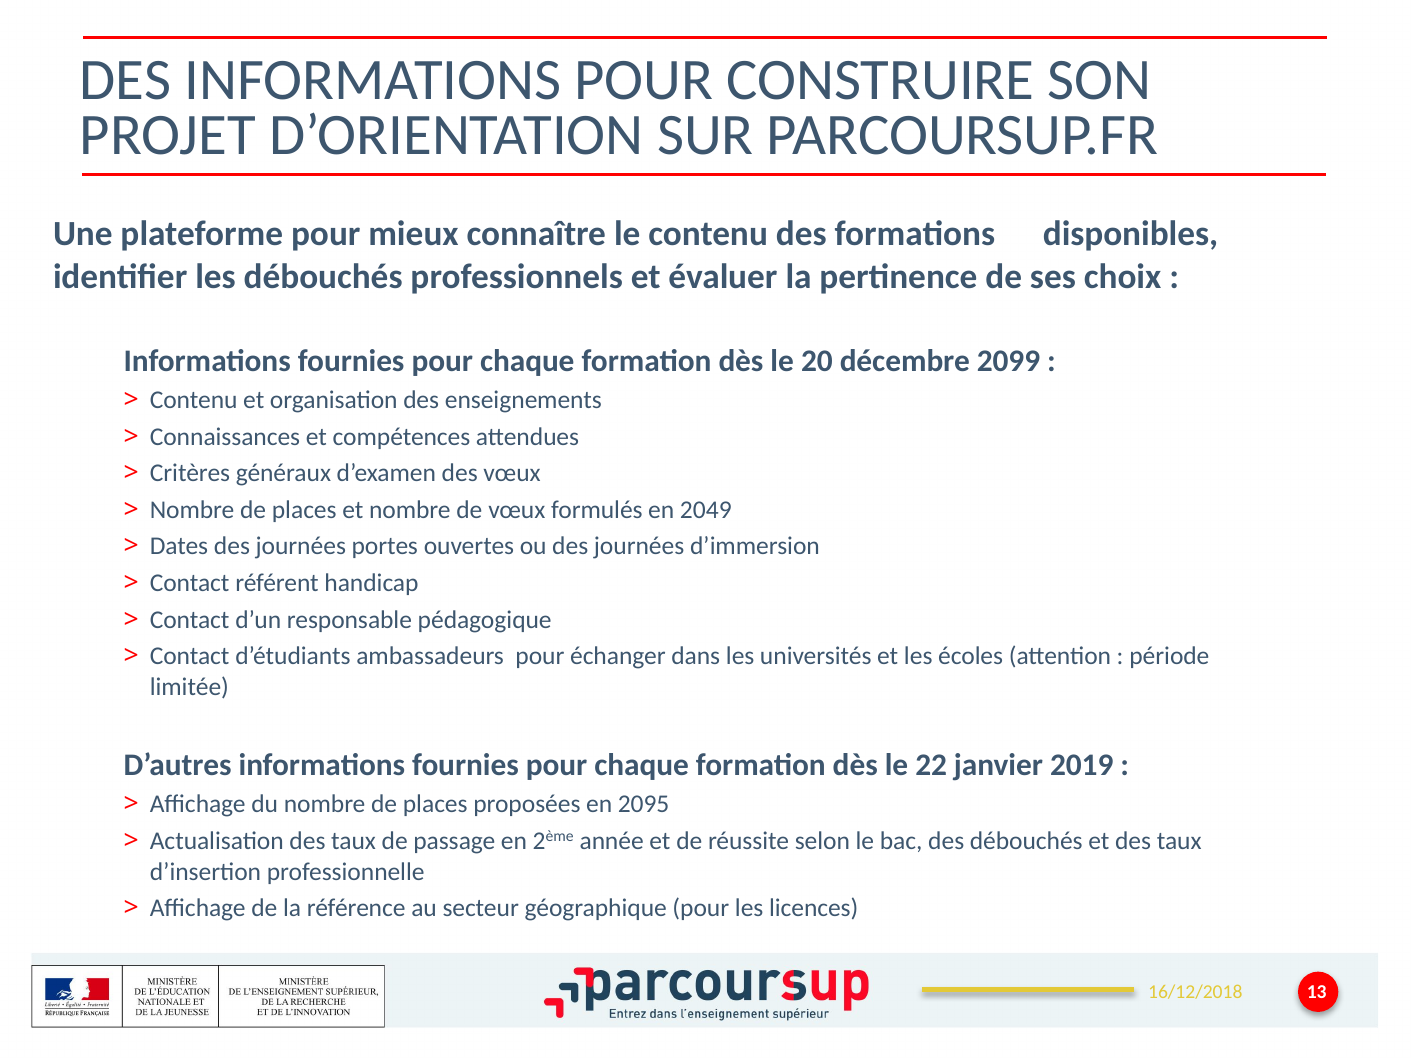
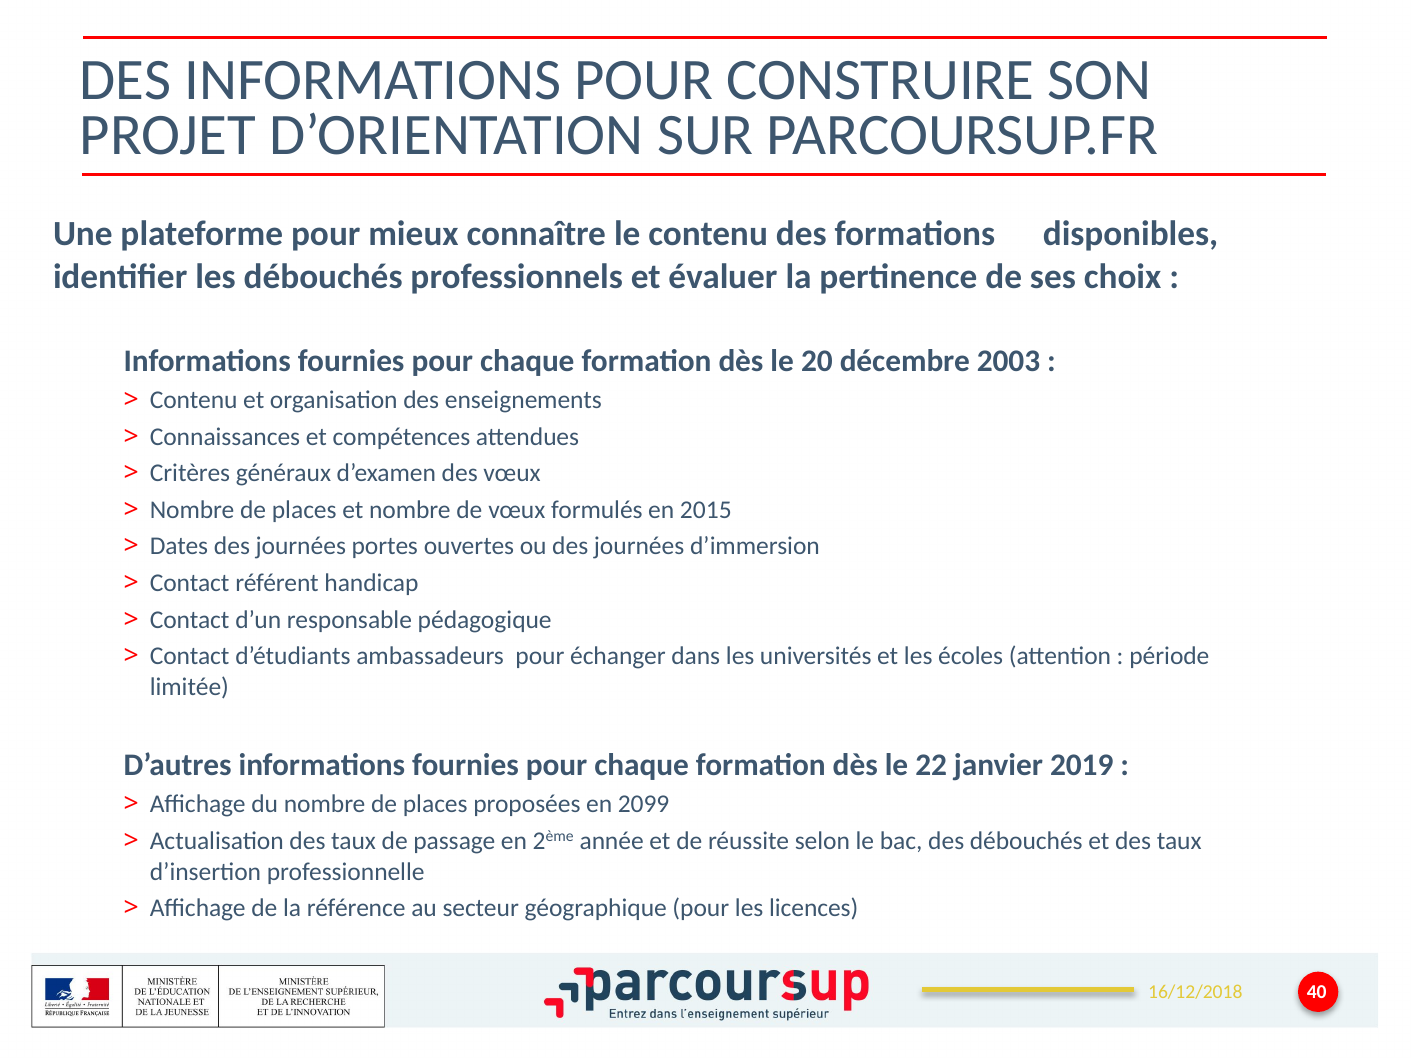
2099: 2099 -> 2003
2049: 2049 -> 2015
2095: 2095 -> 2099
13: 13 -> 40
